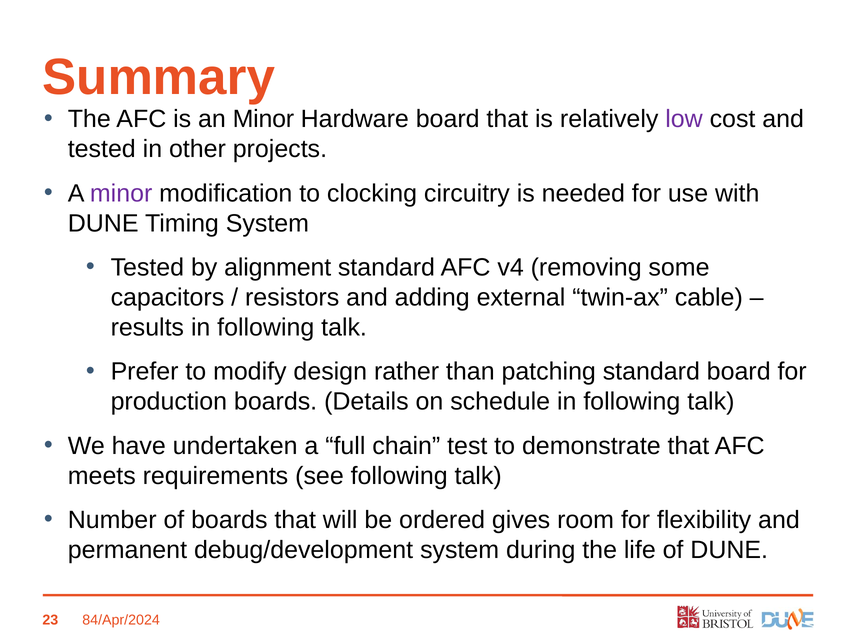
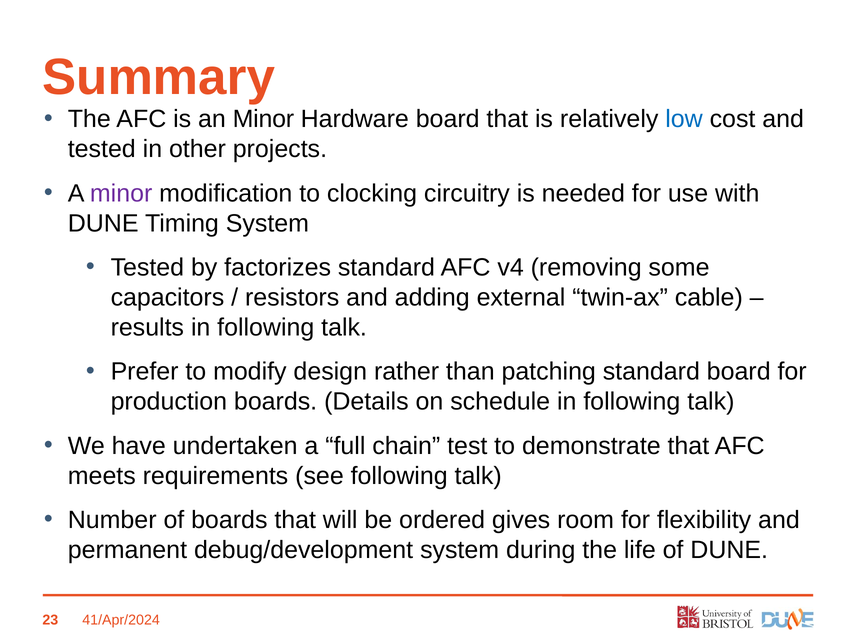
low colour: purple -> blue
alignment: alignment -> factorizes
84/Apr/2024: 84/Apr/2024 -> 41/Apr/2024
